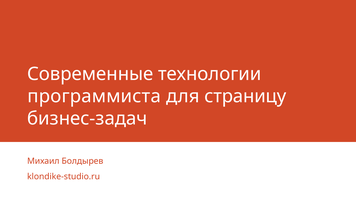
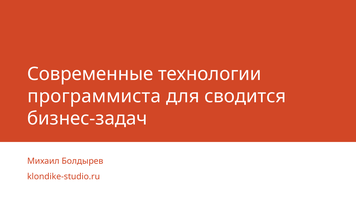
страницу: страницу -> сводится
